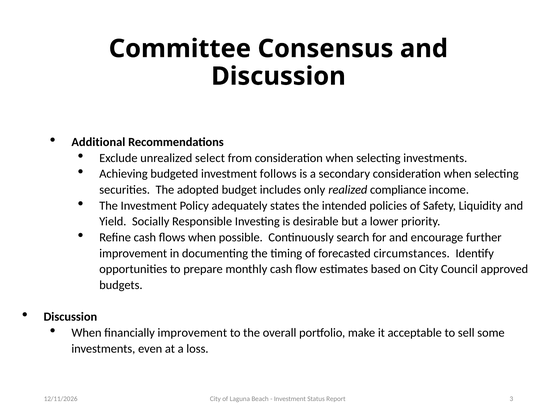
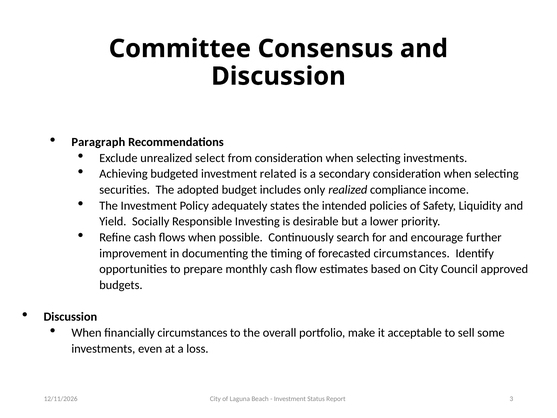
Additional: Additional -> Paragraph
follows: follows -> related
financially improvement: improvement -> circumstances
